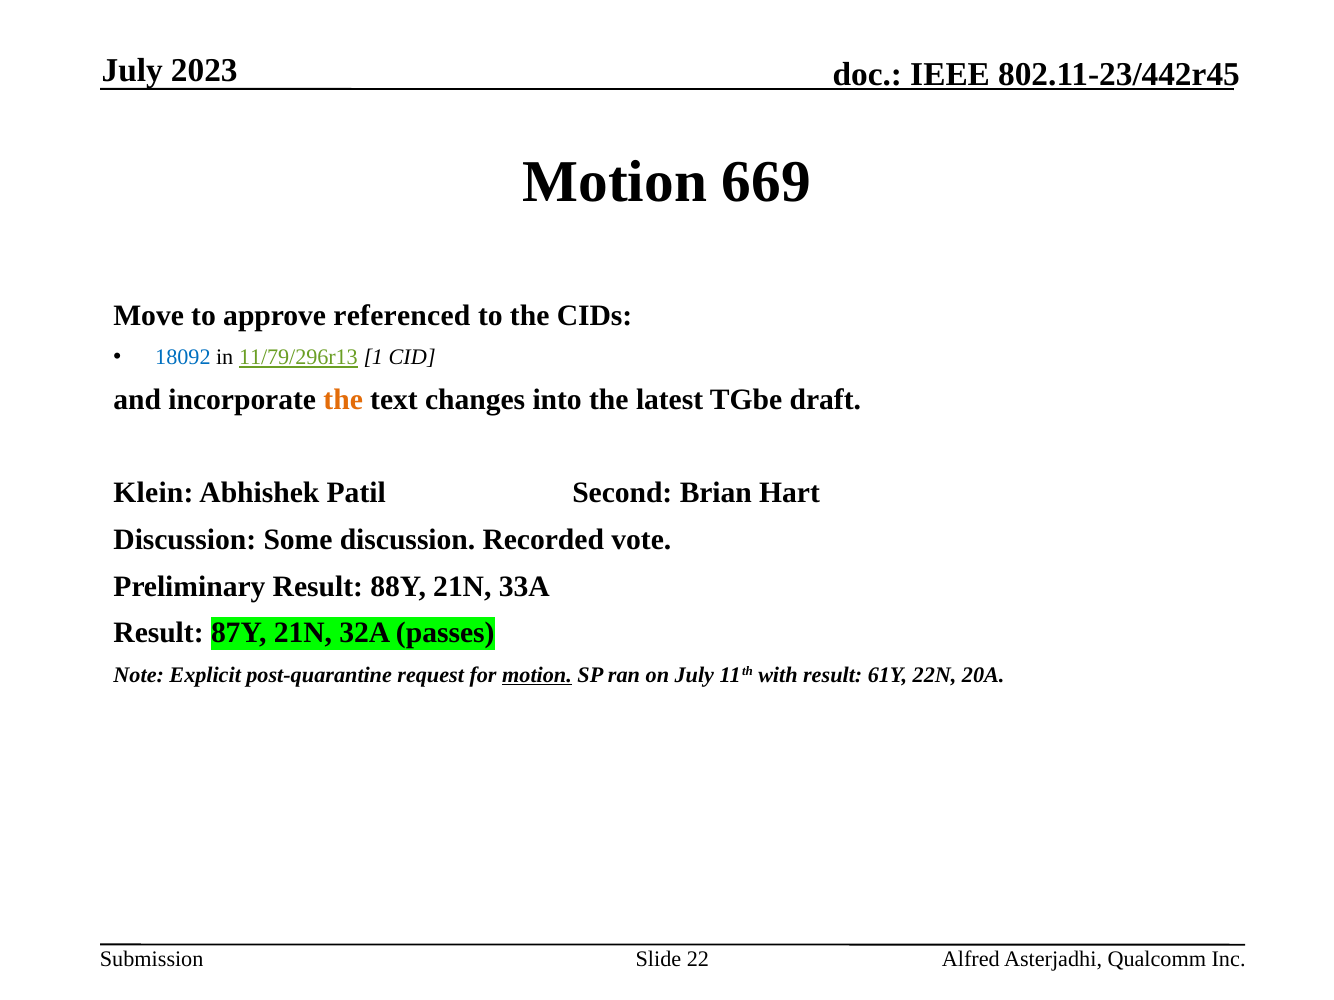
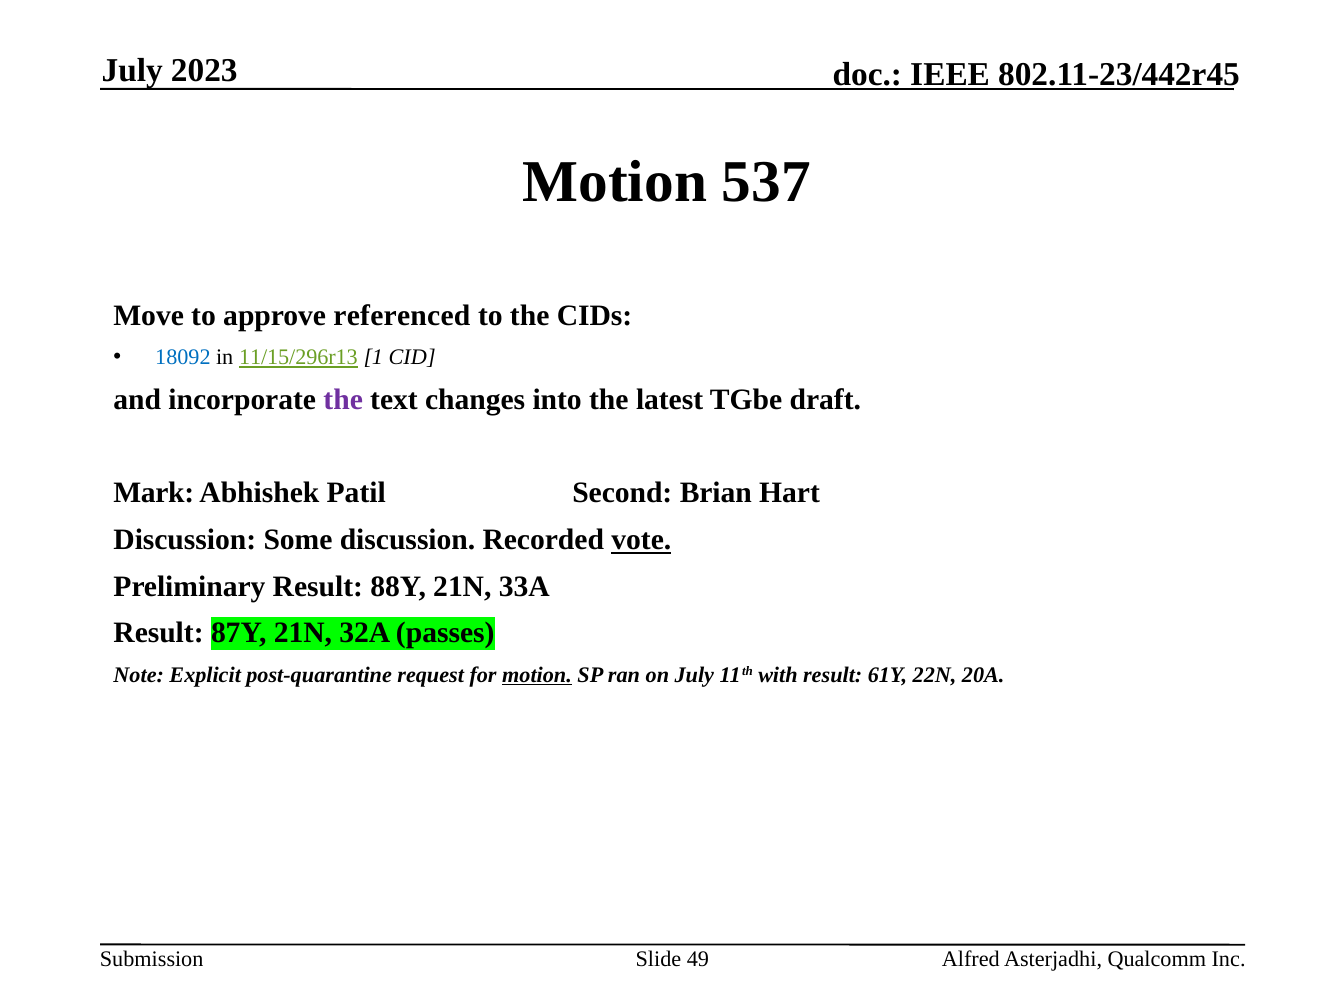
669: 669 -> 537
11/79/296r13: 11/79/296r13 -> 11/15/296r13
the at (343, 400) colour: orange -> purple
Klein: Klein -> Mark
vote underline: none -> present
22: 22 -> 49
